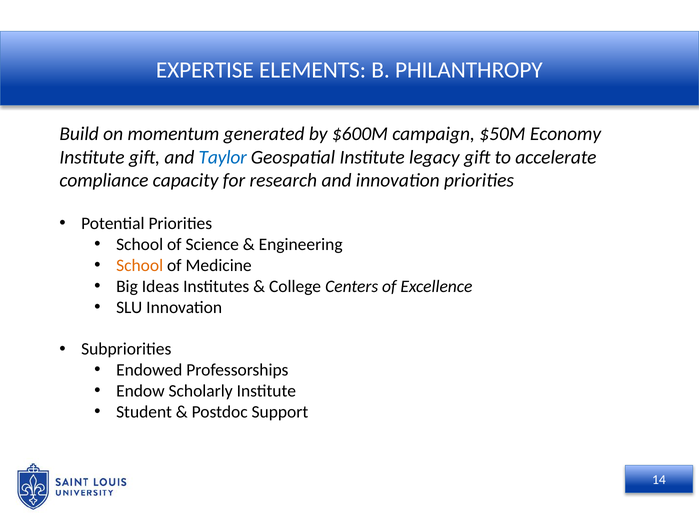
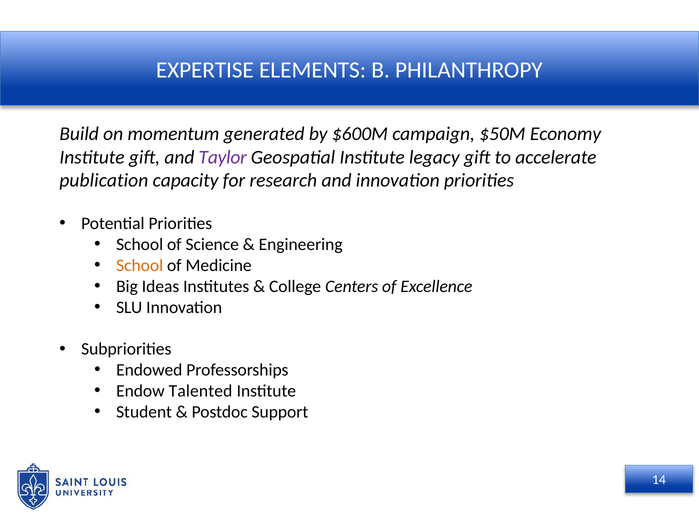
Taylor colour: blue -> purple
compliance: compliance -> publication
Scholarly: Scholarly -> Talented
